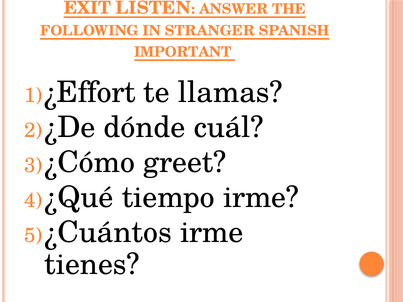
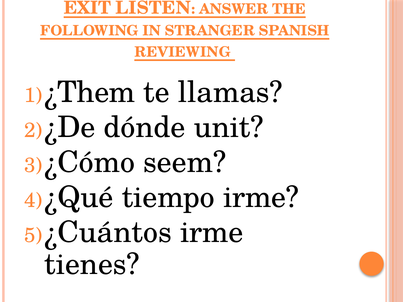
IMPORTANT: IMPORTANT -> REVIEWING
¿Effort: ¿Effort -> ¿Them
cuál: cuál -> unit
greet: greet -> seem
